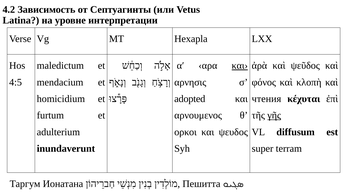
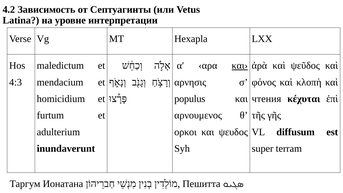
4:5: 4:5 -> 4:3
adopted: adopted -> populus
γῆς underline: present -> none
